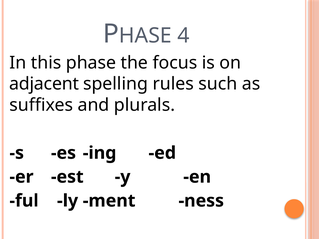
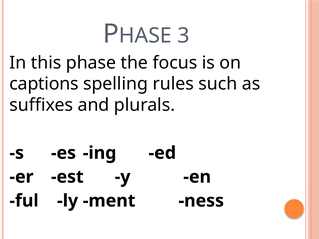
4: 4 -> 3
adjacent: adjacent -> captions
